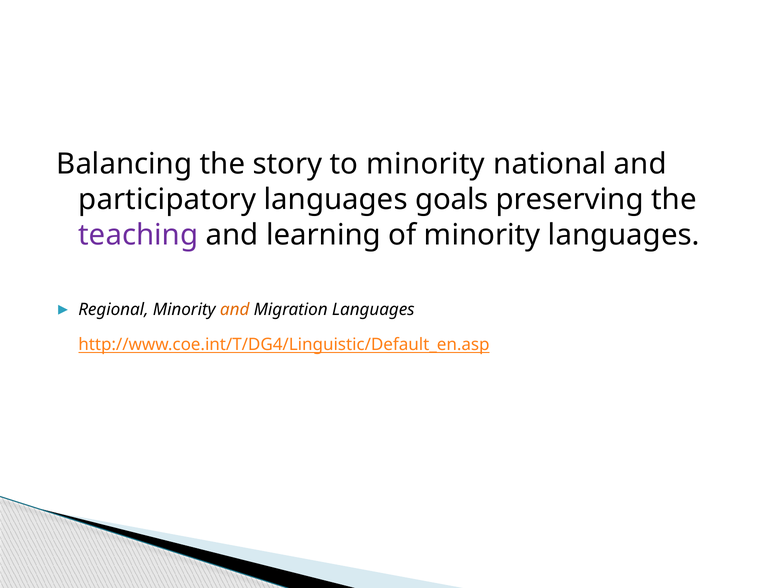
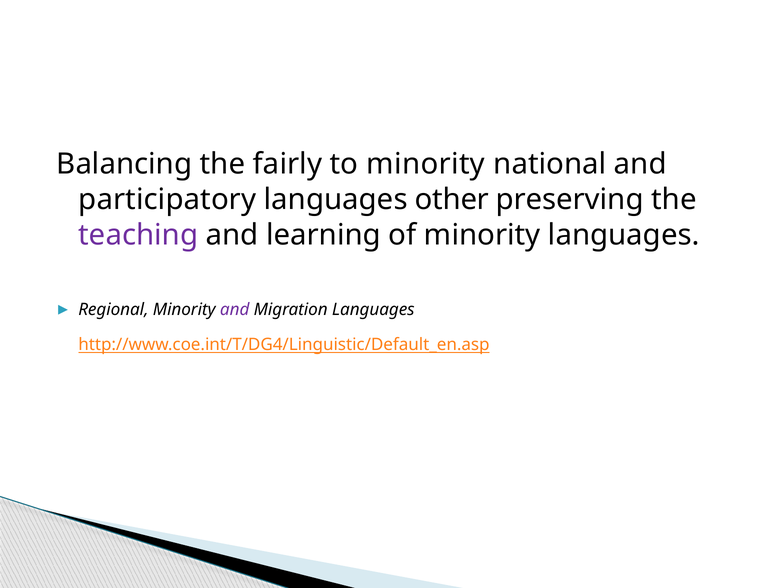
story: story -> fairly
goals: goals -> other
and at (235, 309) colour: orange -> purple
